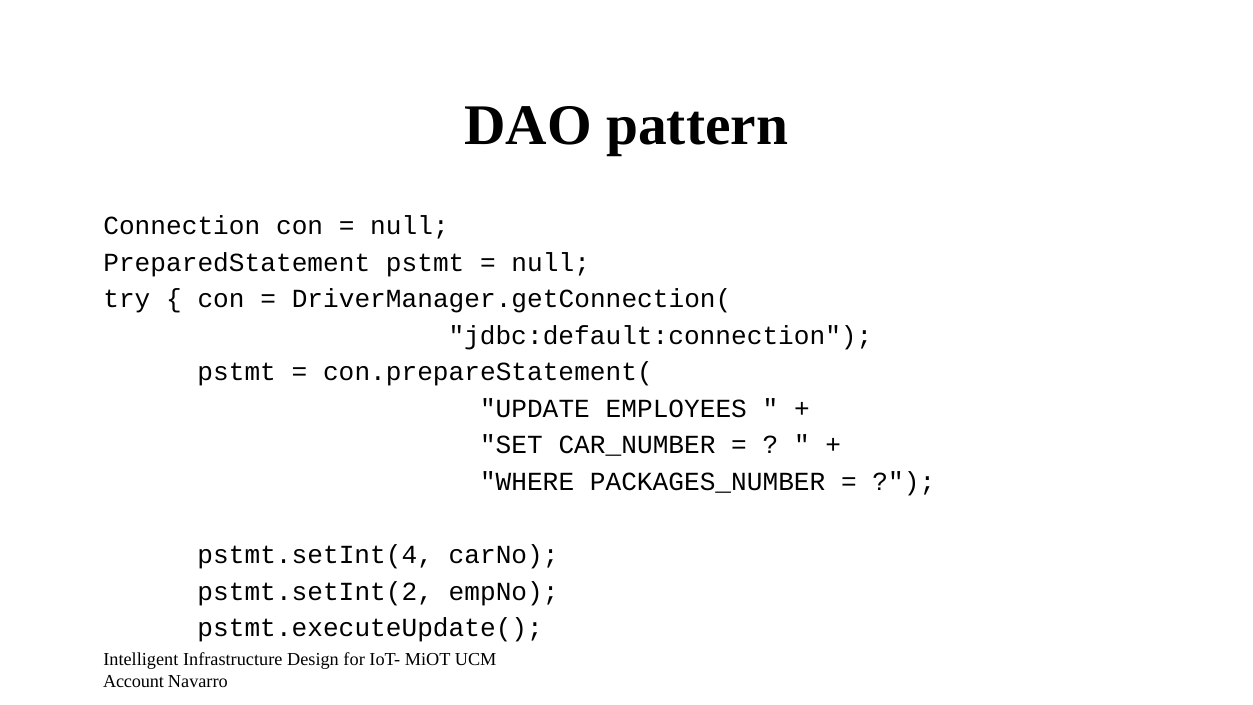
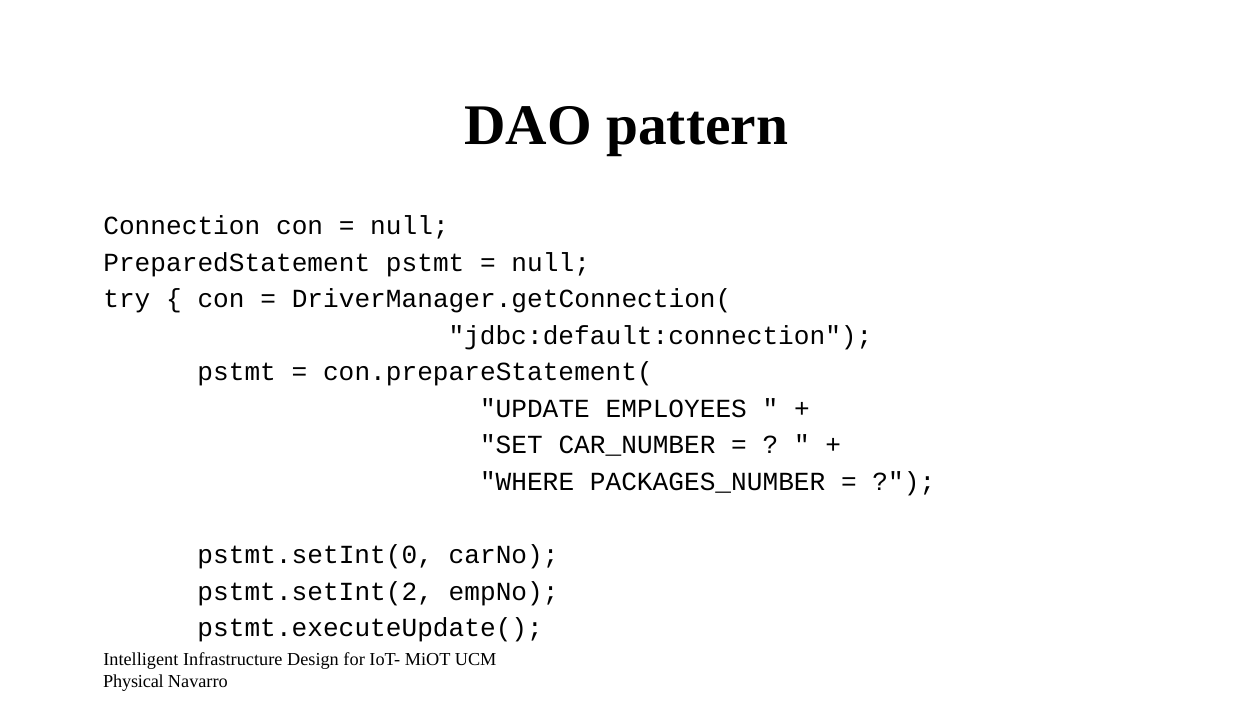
pstmt.setInt(4: pstmt.setInt(4 -> pstmt.setInt(0
Account: Account -> Physical
